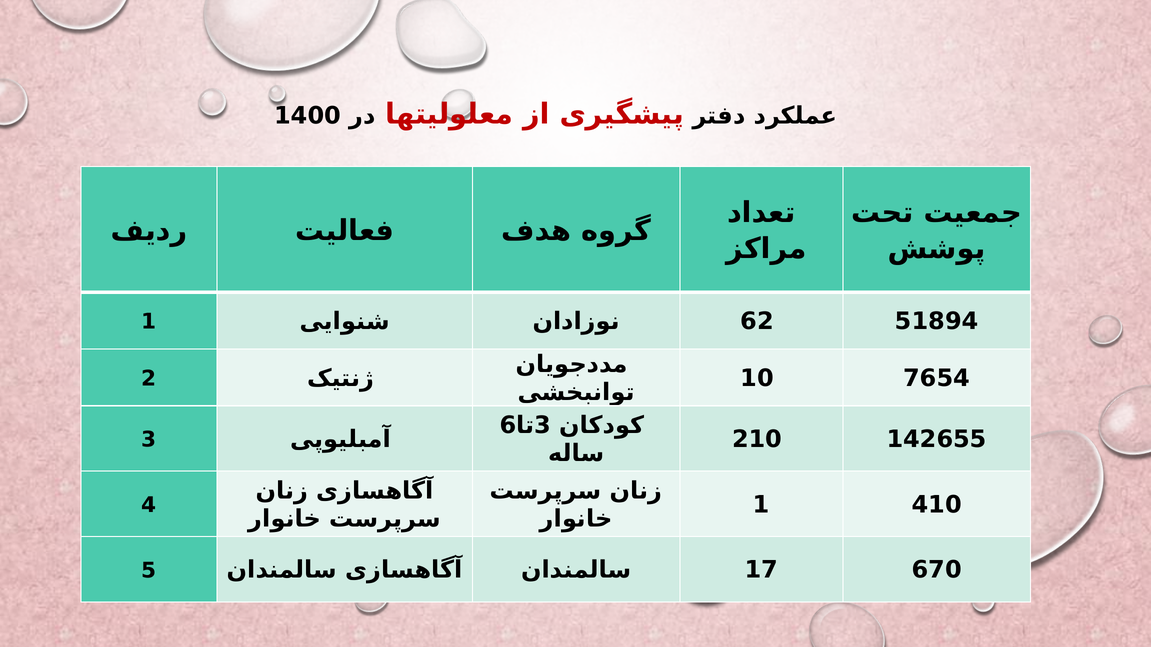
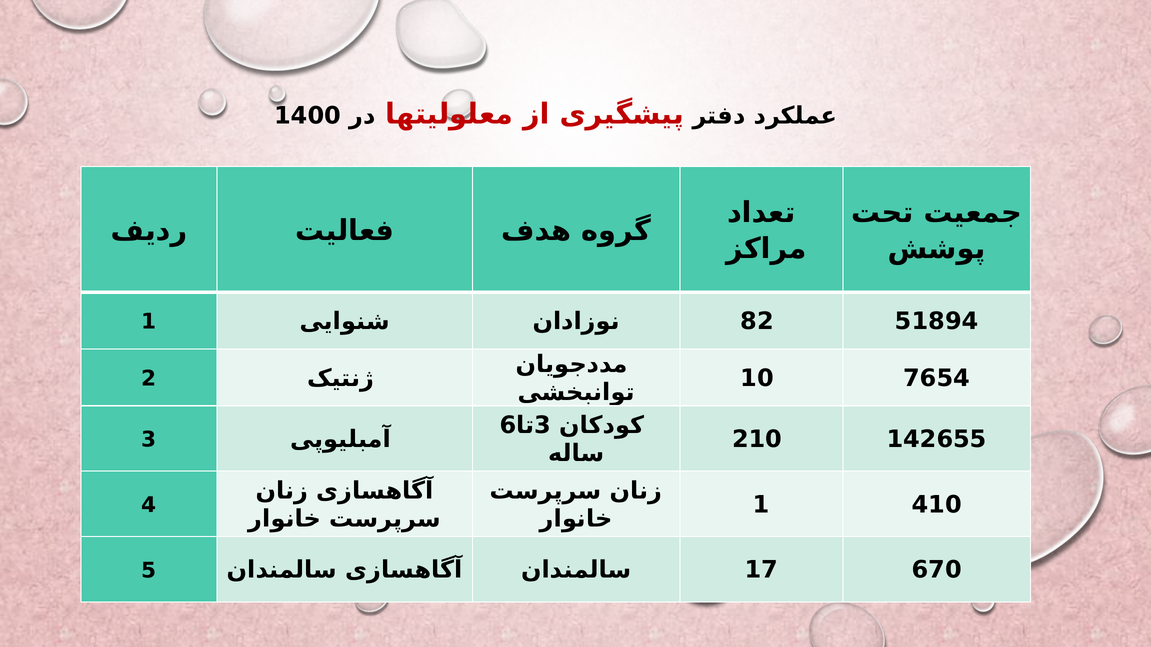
62: 62 -> 82
